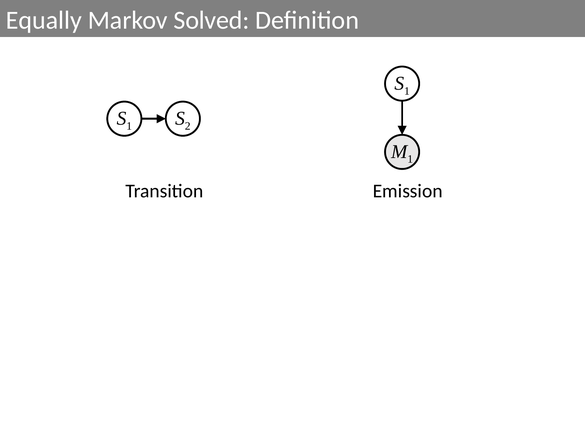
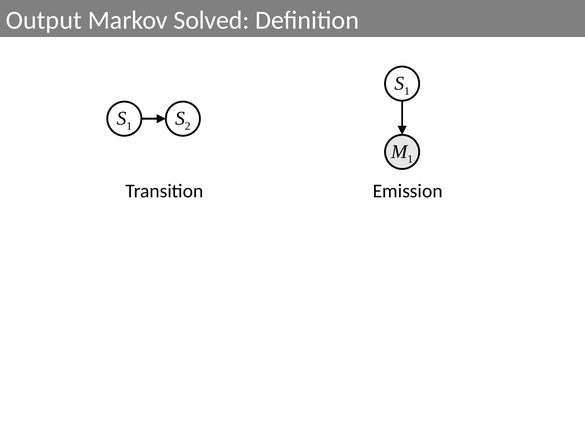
Equally: Equally -> Output
